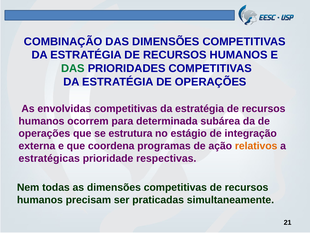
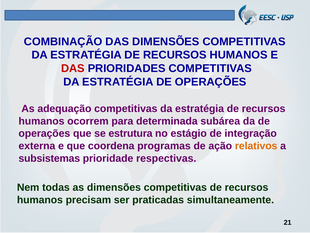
DAS at (73, 68) colour: green -> red
envolvidas: envolvidas -> adequação
estratégicas: estratégicas -> subsistemas
